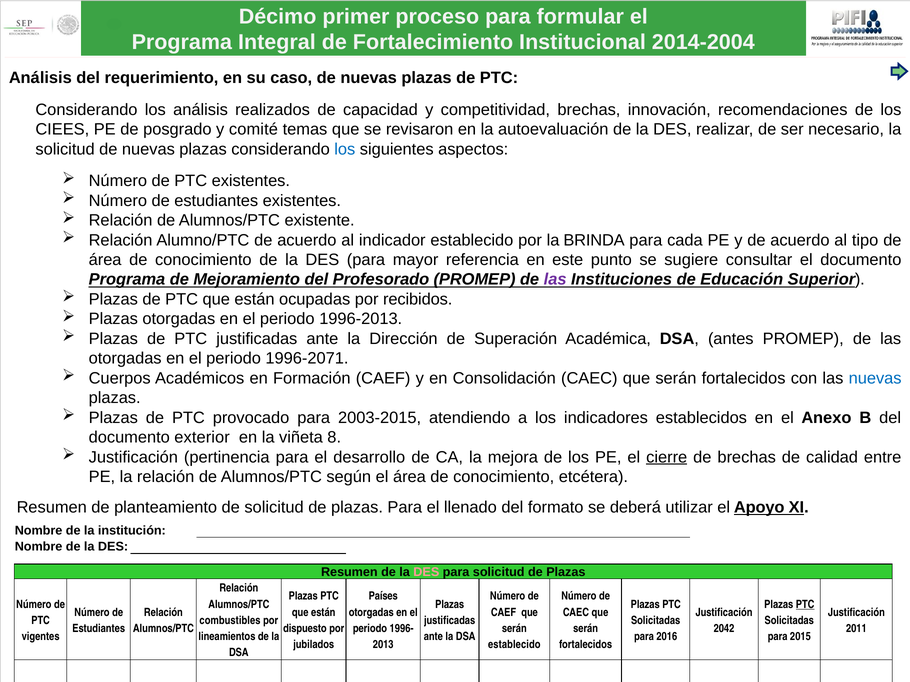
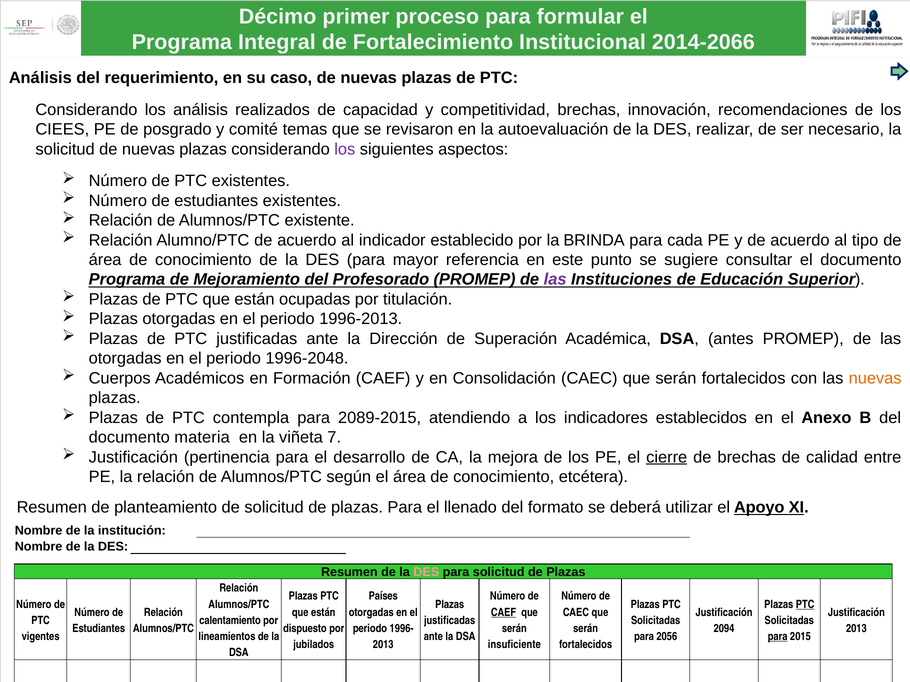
2014-2004: 2014-2004 -> 2014-2066
los at (345, 149) colour: blue -> purple
recibidos: recibidos -> titulación
1996-2071: 1996-2071 -> 1996-2048
nuevas at (875, 378) colour: blue -> orange
provocado: provocado -> contempla
2003-2015: 2003-2015 -> 2089-2015
exterior: exterior -> materia
8: 8 -> 7
CAEF at (504, 613) underline: none -> present
combustibles: combustibles -> calentamiento
2042: 2042 -> 2094
2011 at (856, 629): 2011 -> 2013
2016: 2016 -> 2056
para at (778, 637) underline: none -> present
establecido at (514, 645): establecido -> insuficiente
